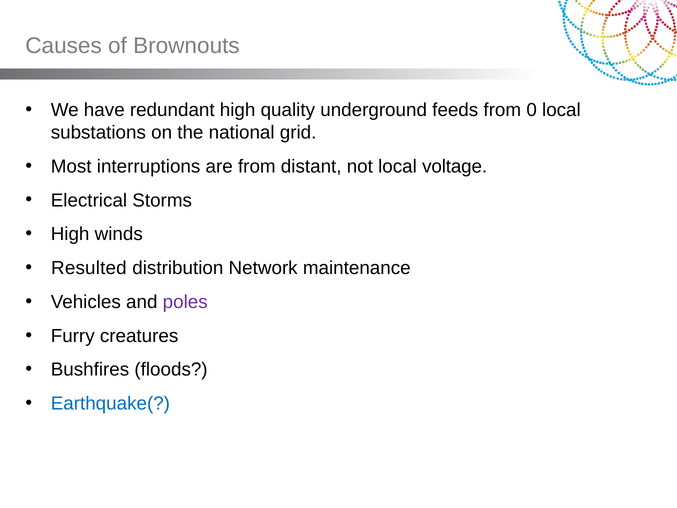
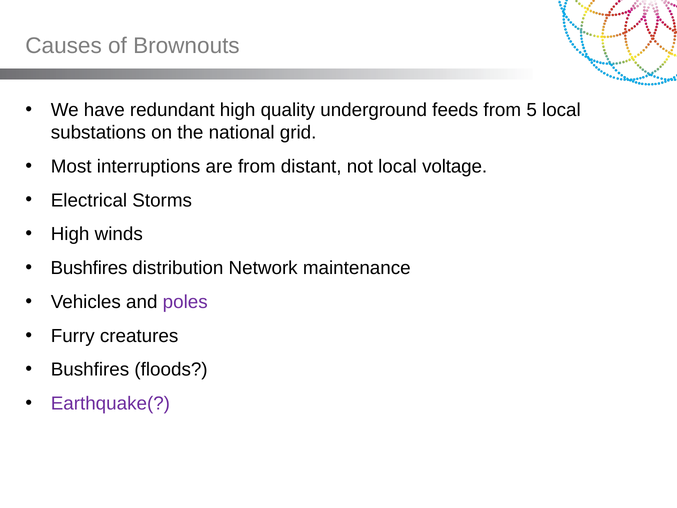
0: 0 -> 5
Resulted at (89, 268): Resulted -> Bushfires
Earthquake( colour: blue -> purple
